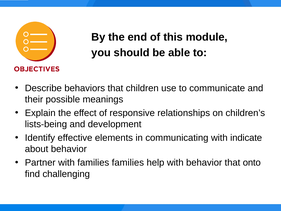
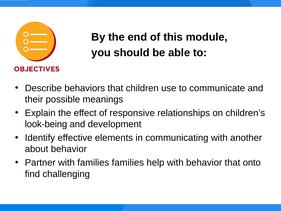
lists-being: lists-being -> look-being
indicate: indicate -> another
